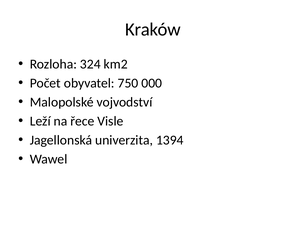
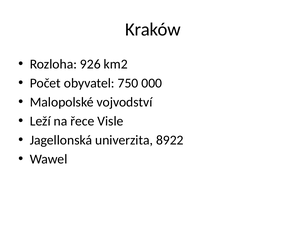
324: 324 -> 926
1394: 1394 -> 8922
